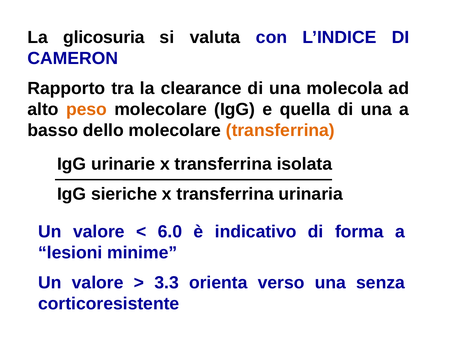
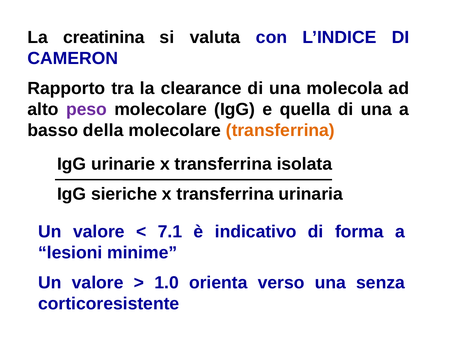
glicosuria: glicosuria -> creatinina
peso colour: orange -> purple
dello: dello -> della
6.0: 6.0 -> 7.1
3.3: 3.3 -> 1.0
